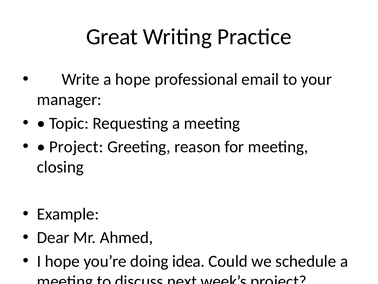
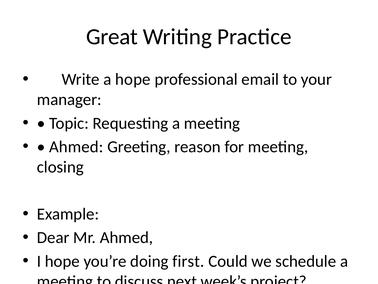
Project at (76, 147): Project -> Ahmed
idea: idea -> first
